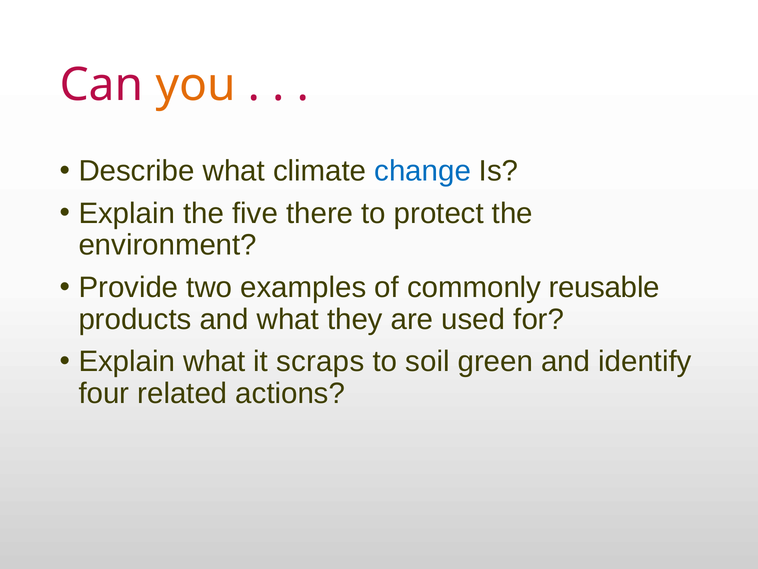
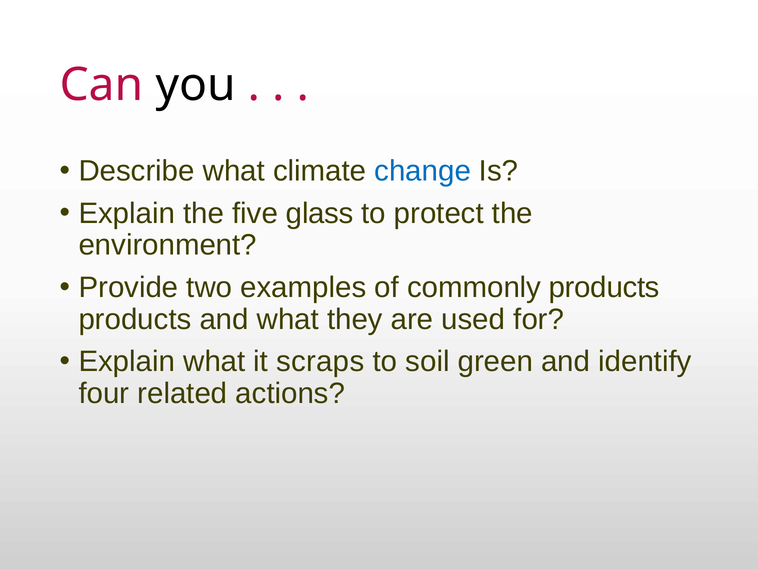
you colour: orange -> black
there: there -> glass
commonly reusable: reusable -> products
